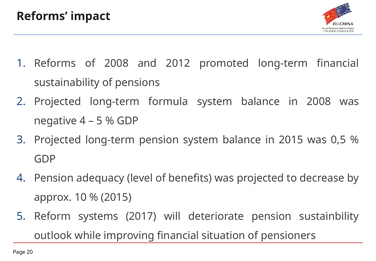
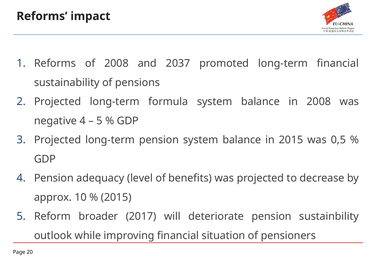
2012: 2012 -> 2037
systems: systems -> broader
